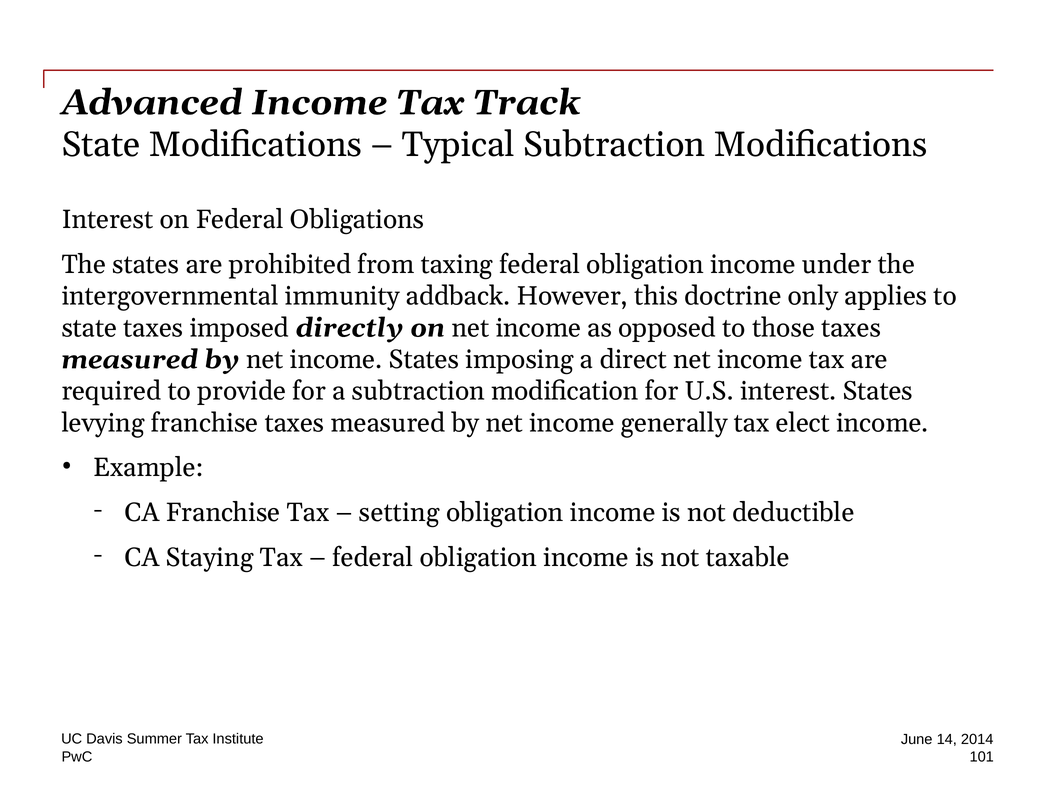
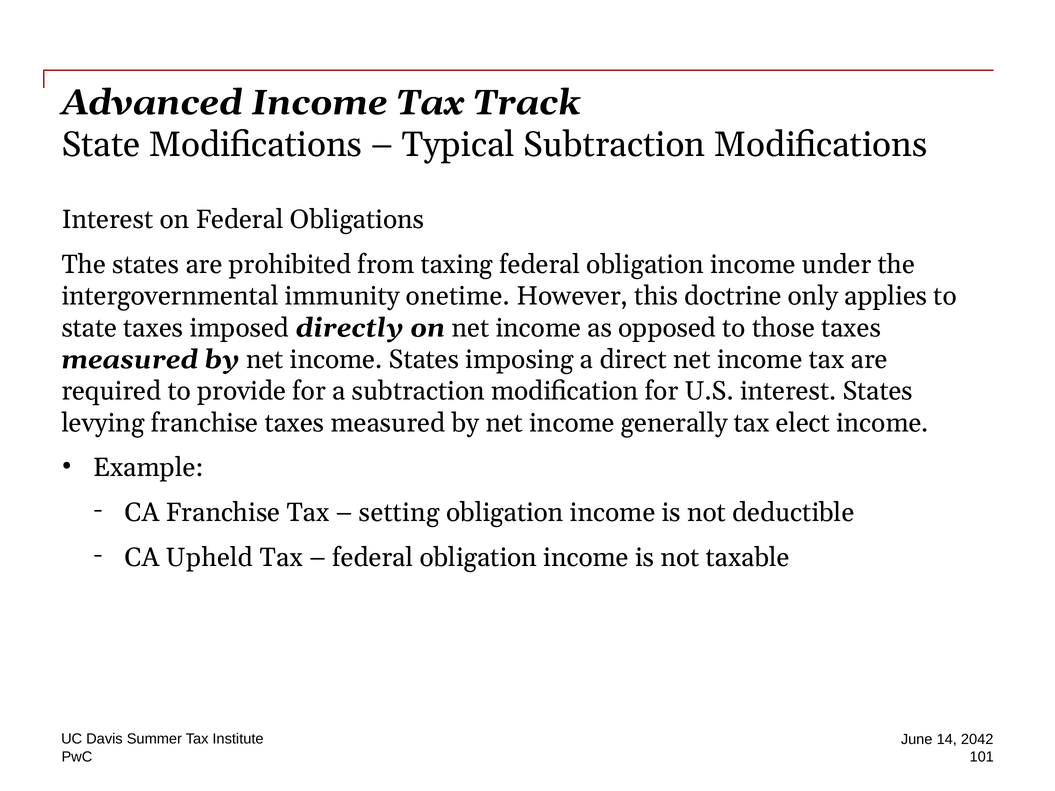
addback: addback -> onetime
Staying: Staying -> Upheld
2014: 2014 -> 2042
